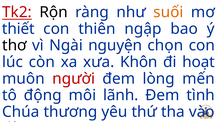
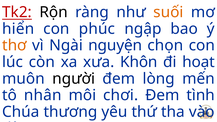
thiết: thiết -> hiển
thiên: thiên -> phúc
thơ colour: black -> orange
người colour: red -> black
động: động -> nhân
lãnh: lãnh -> chơi
